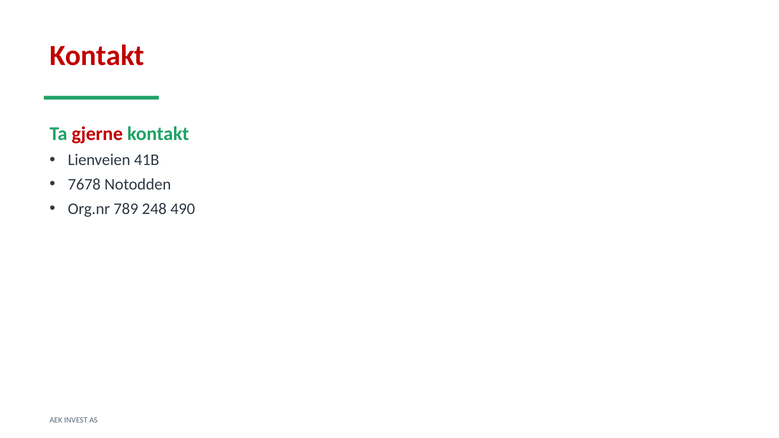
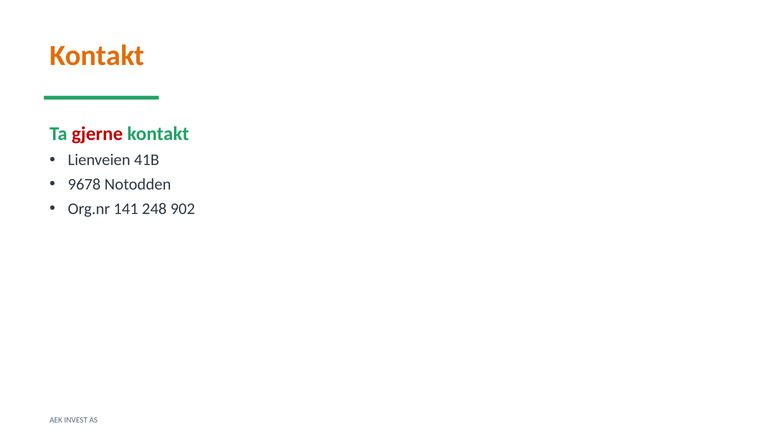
Kontakt at (97, 56) colour: red -> orange
7678: 7678 -> 9678
789: 789 -> 141
490: 490 -> 902
